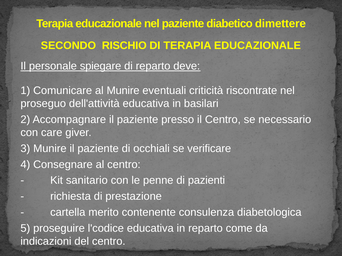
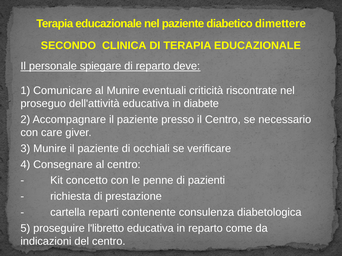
RISCHIO: RISCHIO -> CLINICA
basilari: basilari -> diabete
sanitario: sanitario -> concetto
merito: merito -> reparti
l'codice: l'codice -> l'libretto
